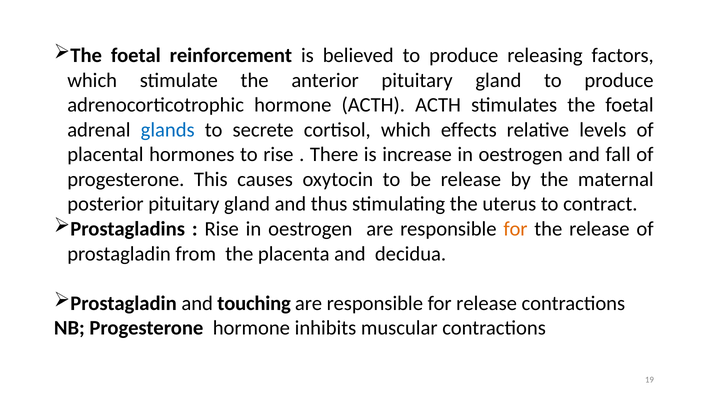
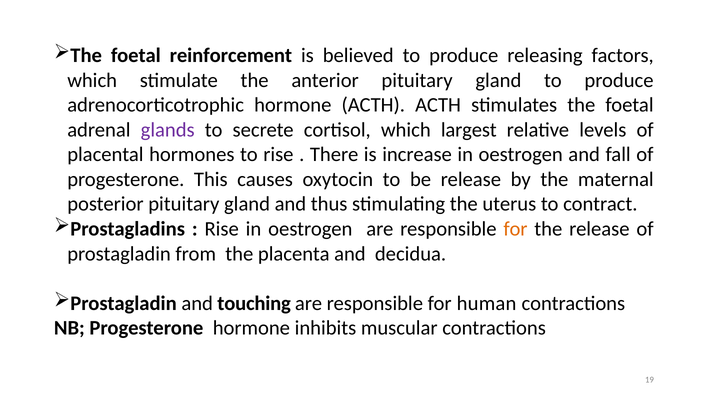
glands colour: blue -> purple
effects: effects -> largest
for release: release -> human
